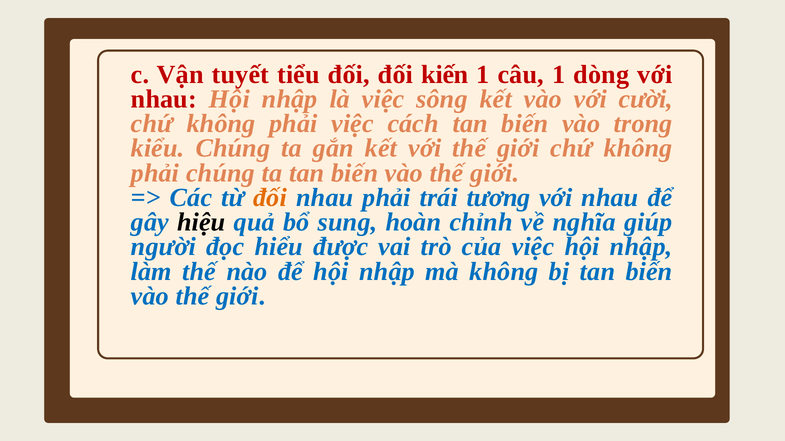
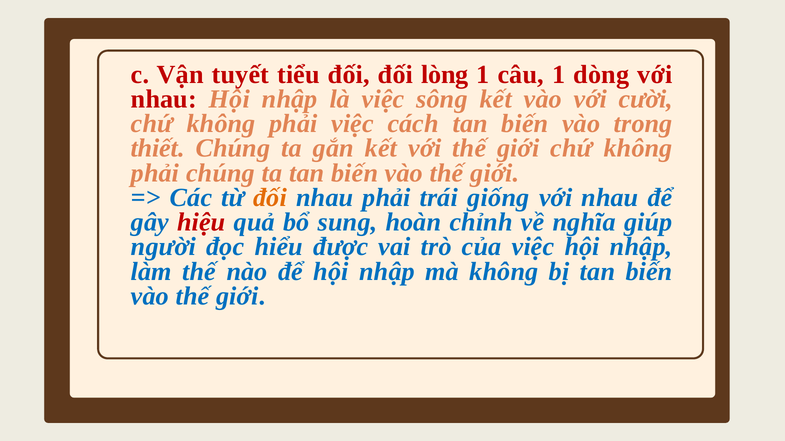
kiến: kiến -> lòng
kiểu: kiểu -> thiết
tương: tương -> giống
hiệu colour: black -> red
